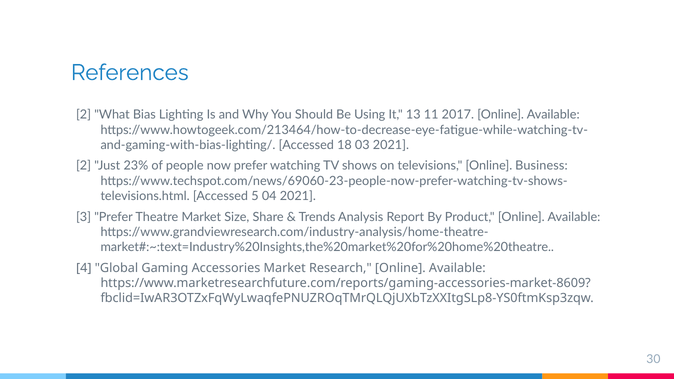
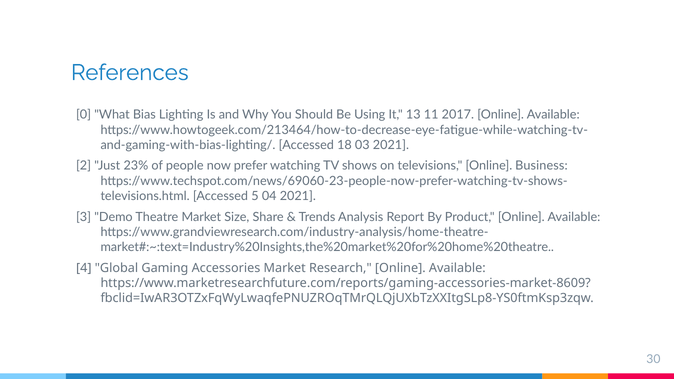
2 at (84, 115): 2 -> 0
3 Prefer: Prefer -> Demo
